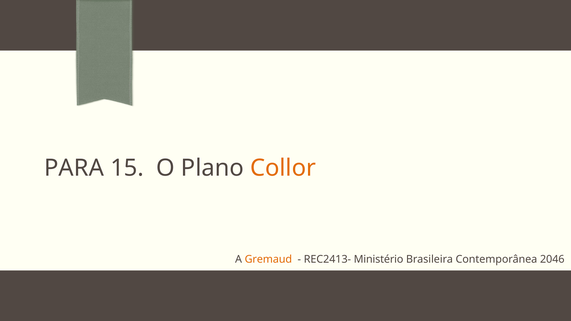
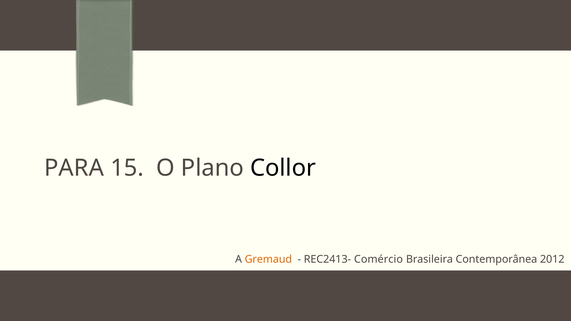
Collor colour: orange -> black
Ministério: Ministério -> Comércio
2046: 2046 -> 2012
